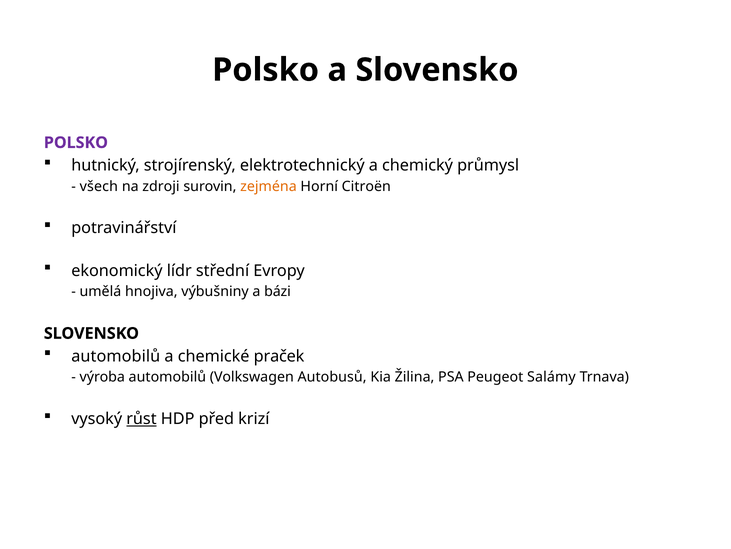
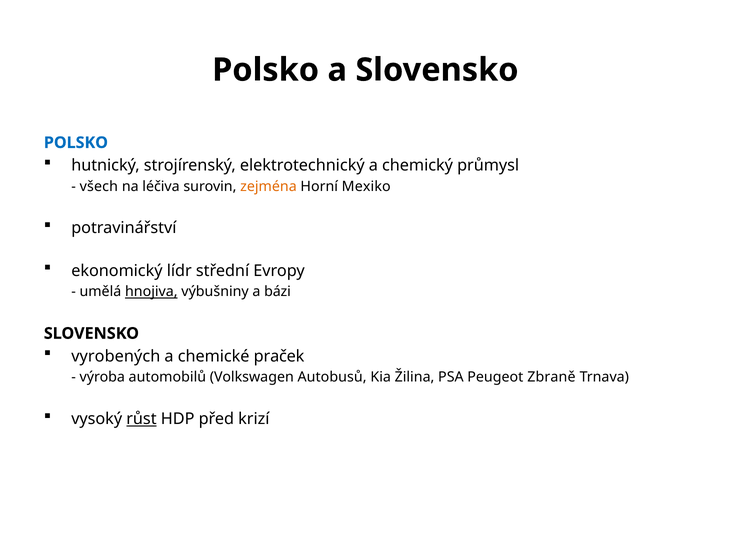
POLSKO at (76, 142) colour: purple -> blue
zdroji: zdroji -> léčiva
Citroën: Citroën -> Mexiko
hnojiva underline: none -> present
automobilů at (116, 356): automobilů -> vyrobených
Salámy: Salámy -> Zbraně
